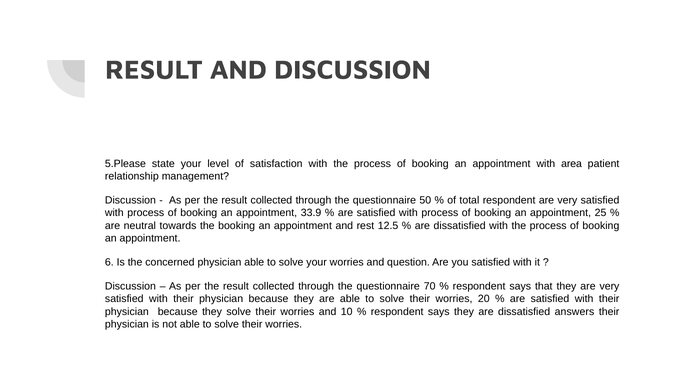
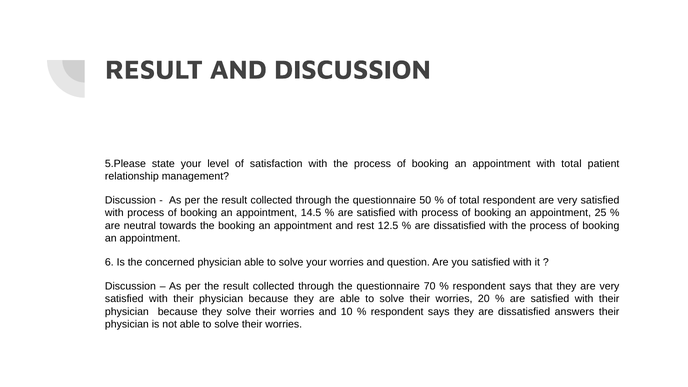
with area: area -> total
33.9: 33.9 -> 14.5
